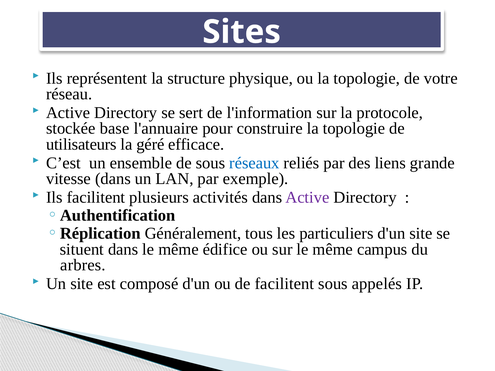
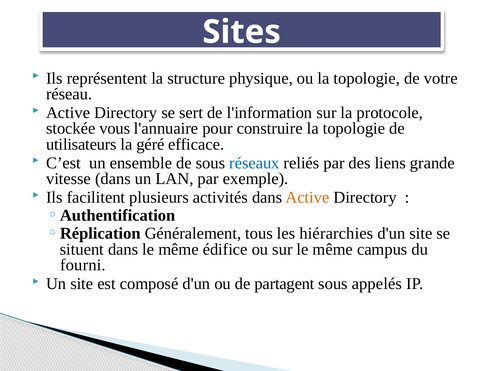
base: base -> vous
Active at (307, 197) colour: purple -> orange
particuliers: particuliers -> hiérarchies
arbres: arbres -> fourni
de facilitent: facilitent -> partagent
